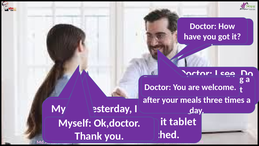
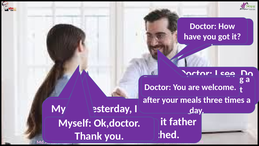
it tablet: tablet -> father
